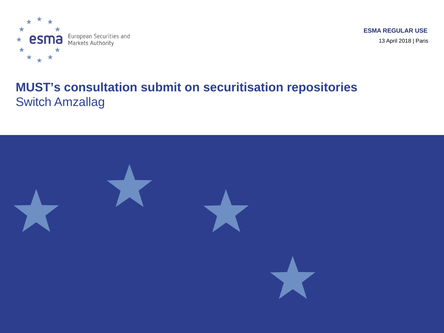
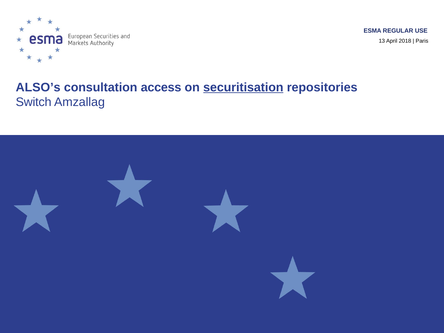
MUST’s: MUST’s -> ALSO’s
submit: submit -> access
securitisation underline: none -> present
